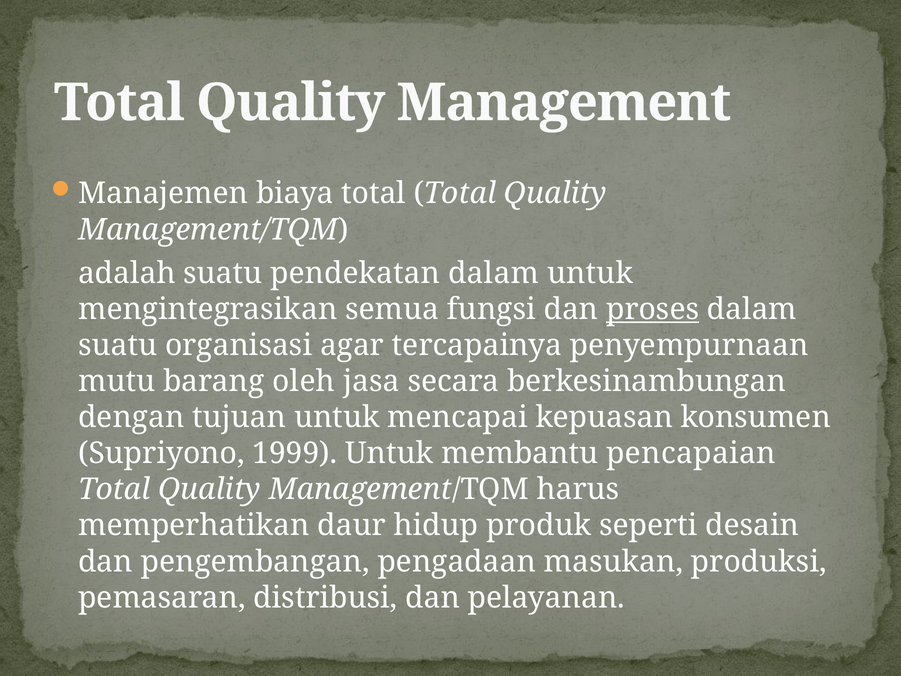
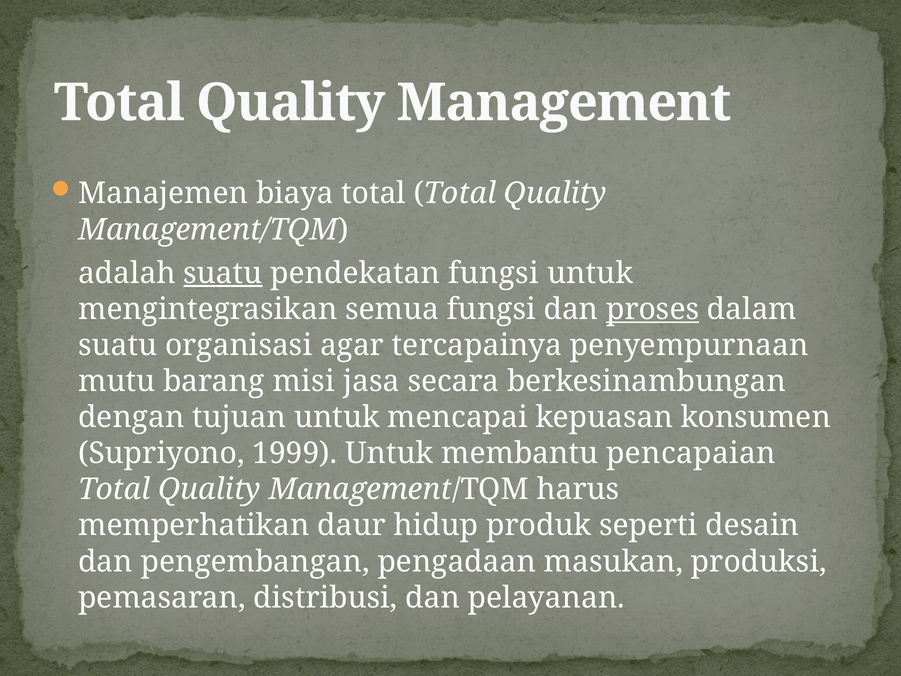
suatu at (223, 273) underline: none -> present
pendekatan dalam: dalam -> fungsi
oleh: oleh -> misi
